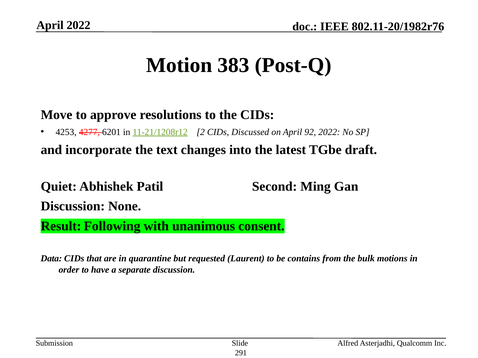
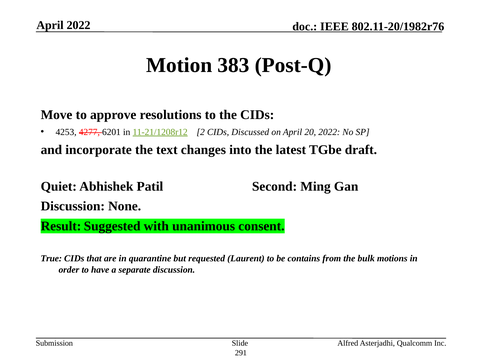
92: 92 -> 20
Following: Following -> Suggested
Data: Data -> True
